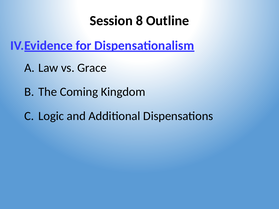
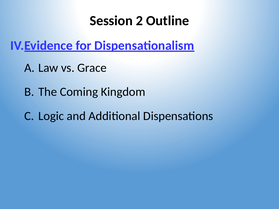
8: 8 -> 2
